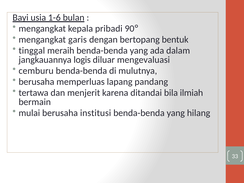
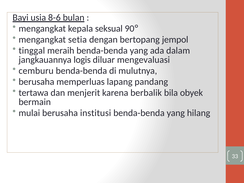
1-6: 1-6 -> 8-6
pribadi: pribadi -> seksual
garis: garis -> setia
bentuk: bentuk -> jempol
ditandai: ditandai -> berbalik
ilmiah: ilmiah -> obyek
